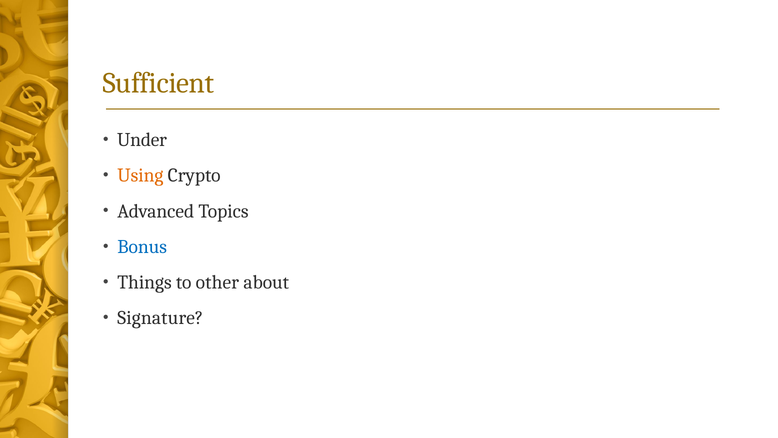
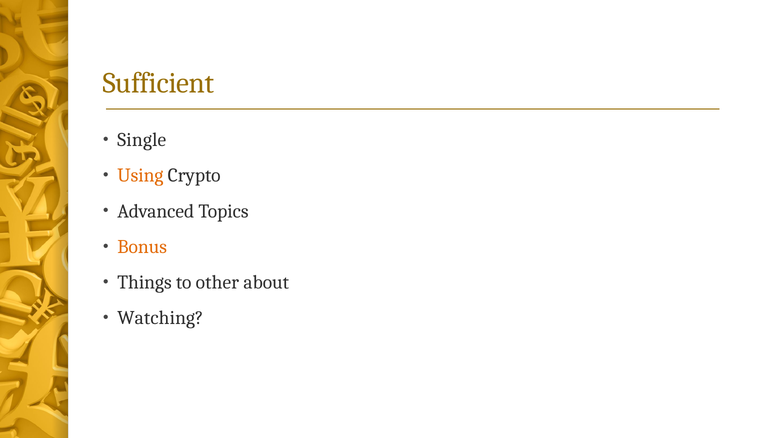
Under: Under -> Single
Bonus colour: blue -> orange
Signature: Signature -> Watching
